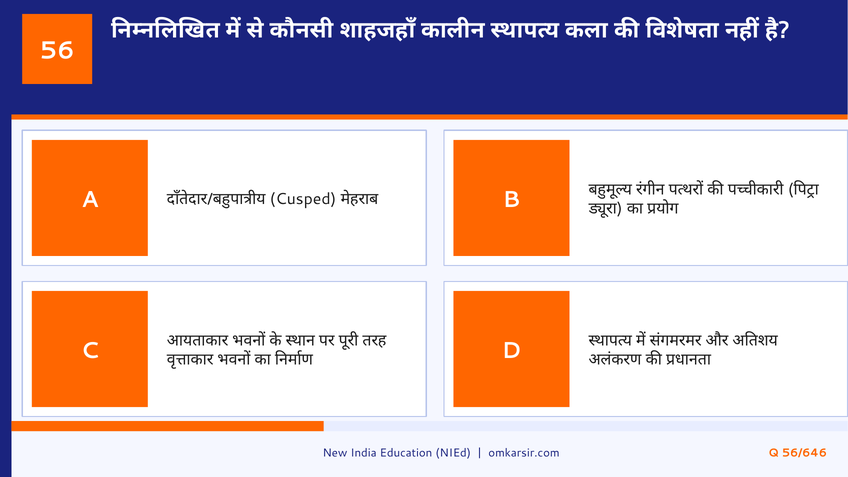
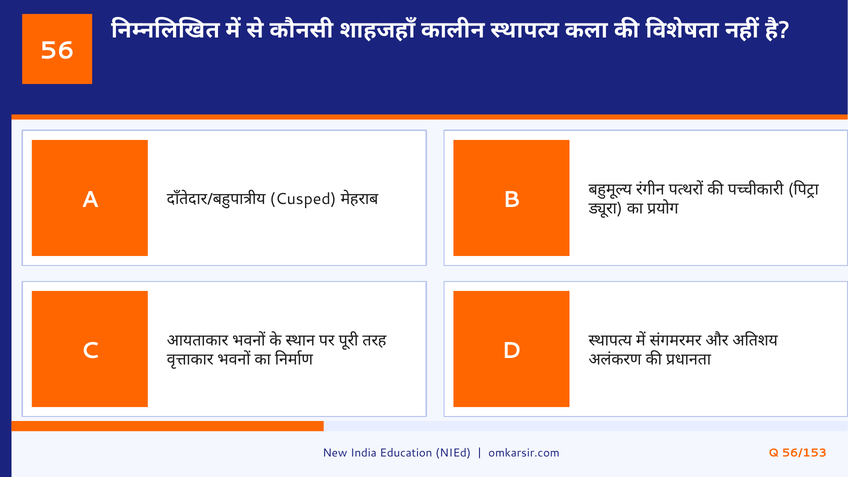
56/646: 56/646 -> 56/153
